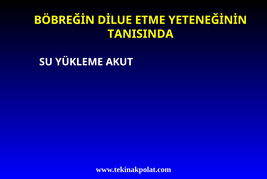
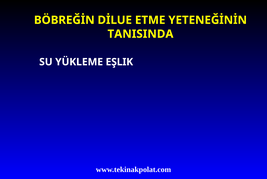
AKUT: AKUT -> EŞLIK
